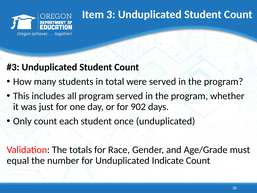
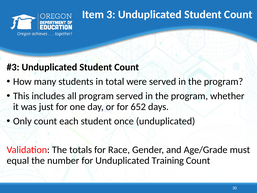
902: 902 -> 652
Indicate: Indicate -> Training
